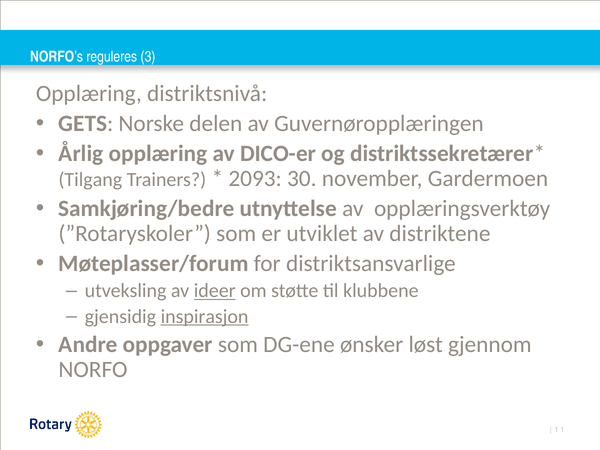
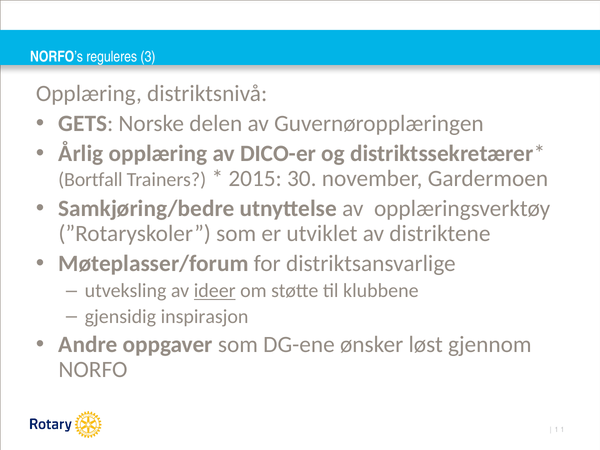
Tilgang: Tilgang -> Bortfall
2093: 2093 -> 2015
inspirasjon underline: present -> none
